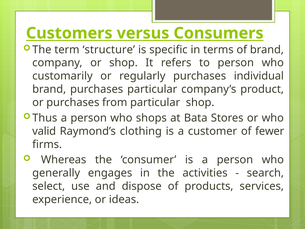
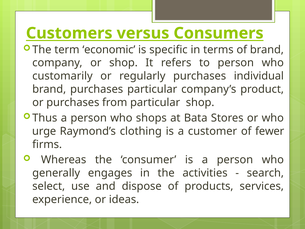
structure: structure -> economic
valid: valid -> urge
